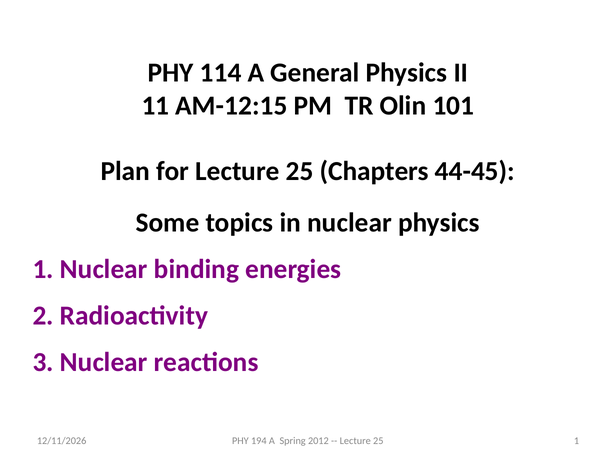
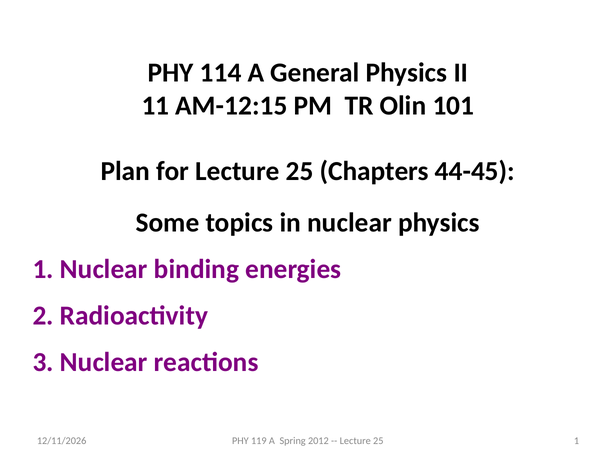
194: 194 -> 119
